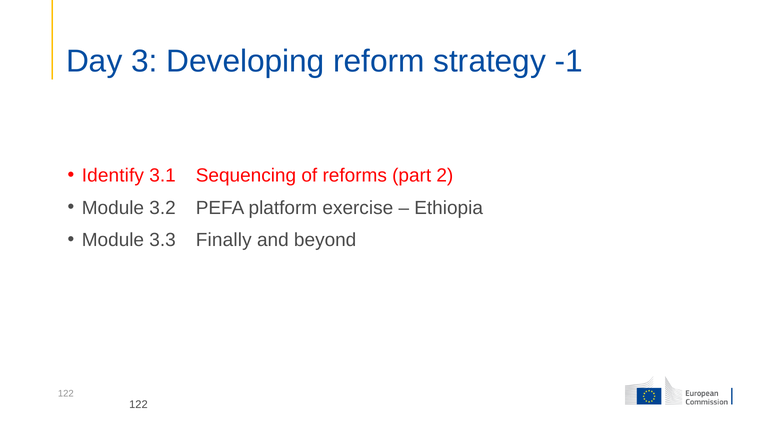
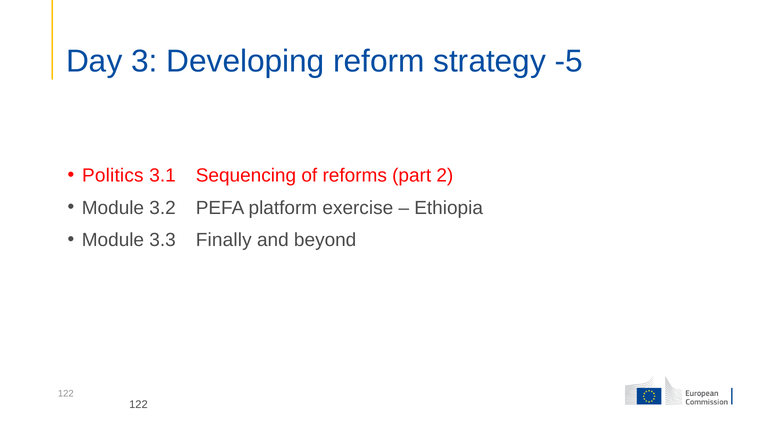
-1: -1 -> -5
Identify: Identify -> Politics
